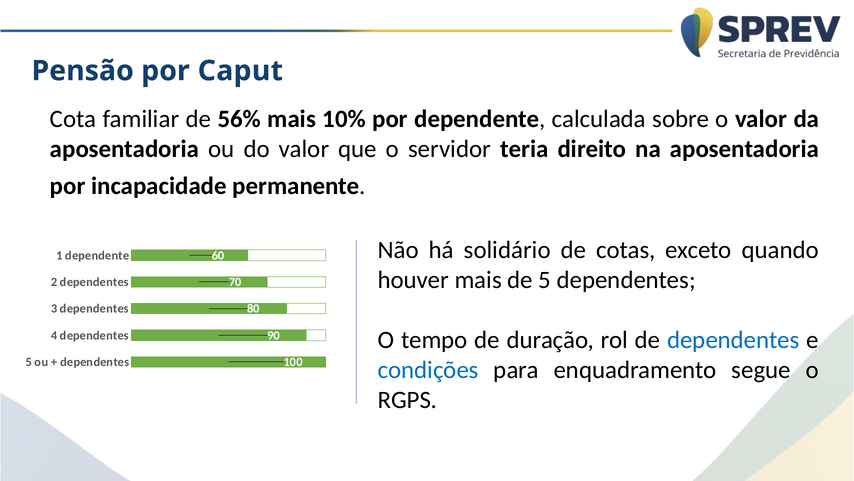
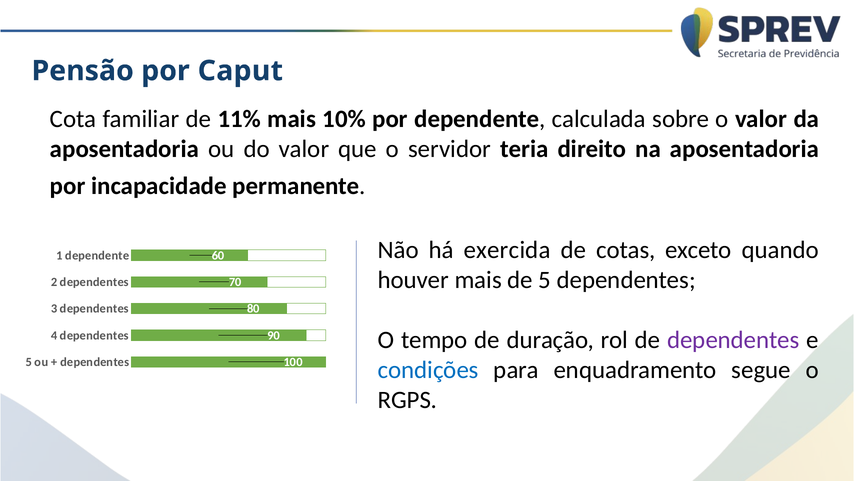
56%: 56% -> 11%
solidário: solidário -> exercida
dependentes at (733, 340) colour: blue -> purple
